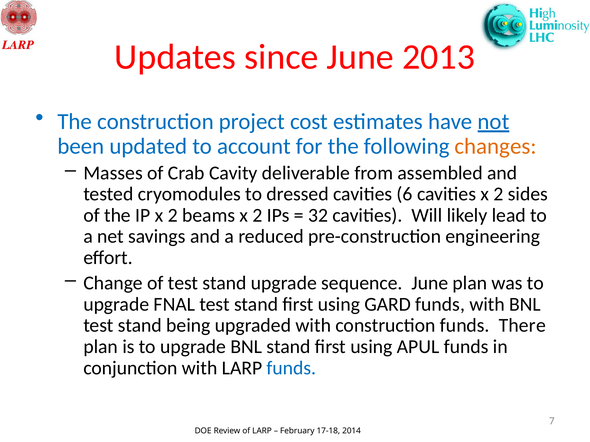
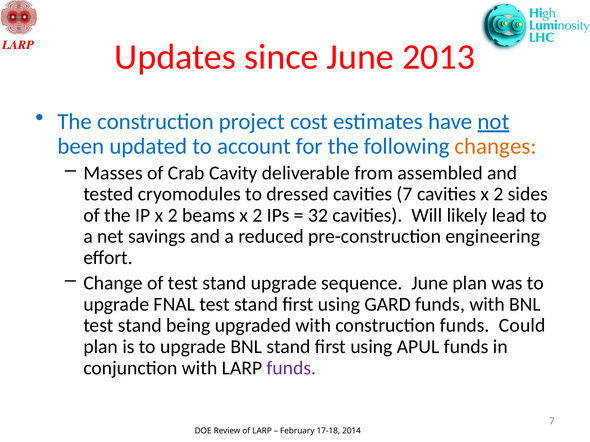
cavities 6: 6 -> 7
There: There -> Could
funds at (291, 368) colour: blue -> purple
